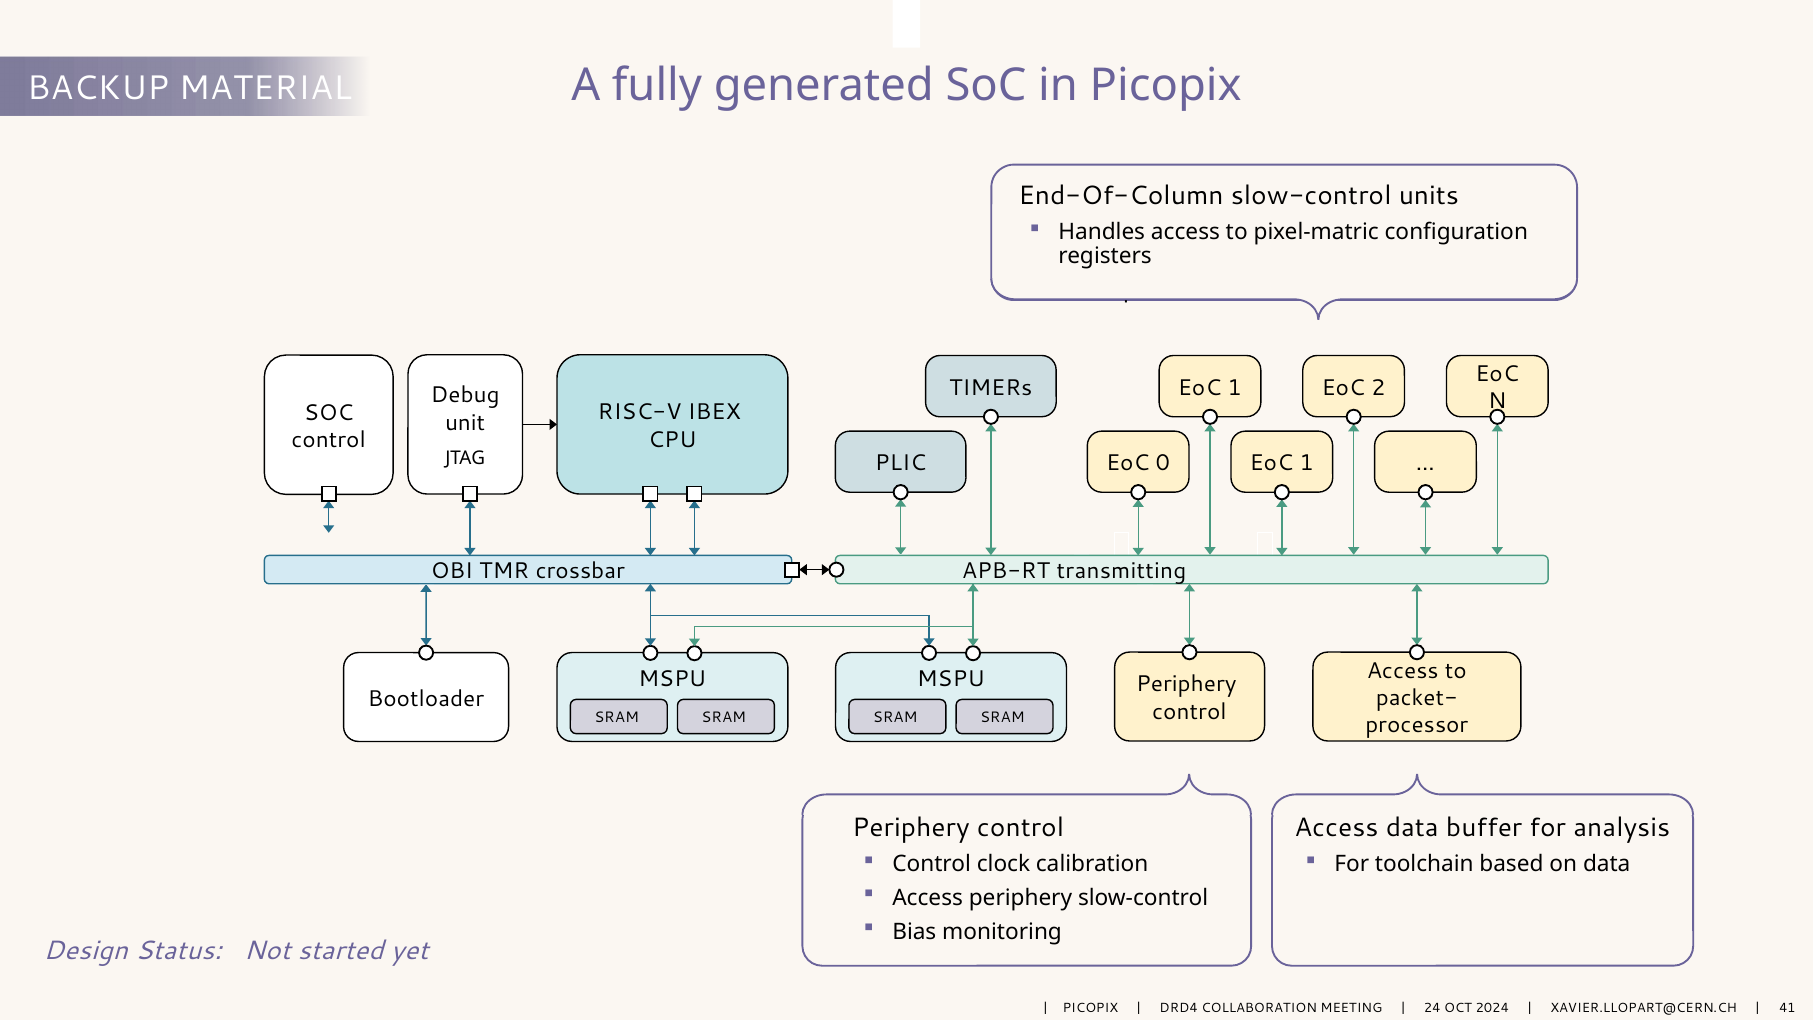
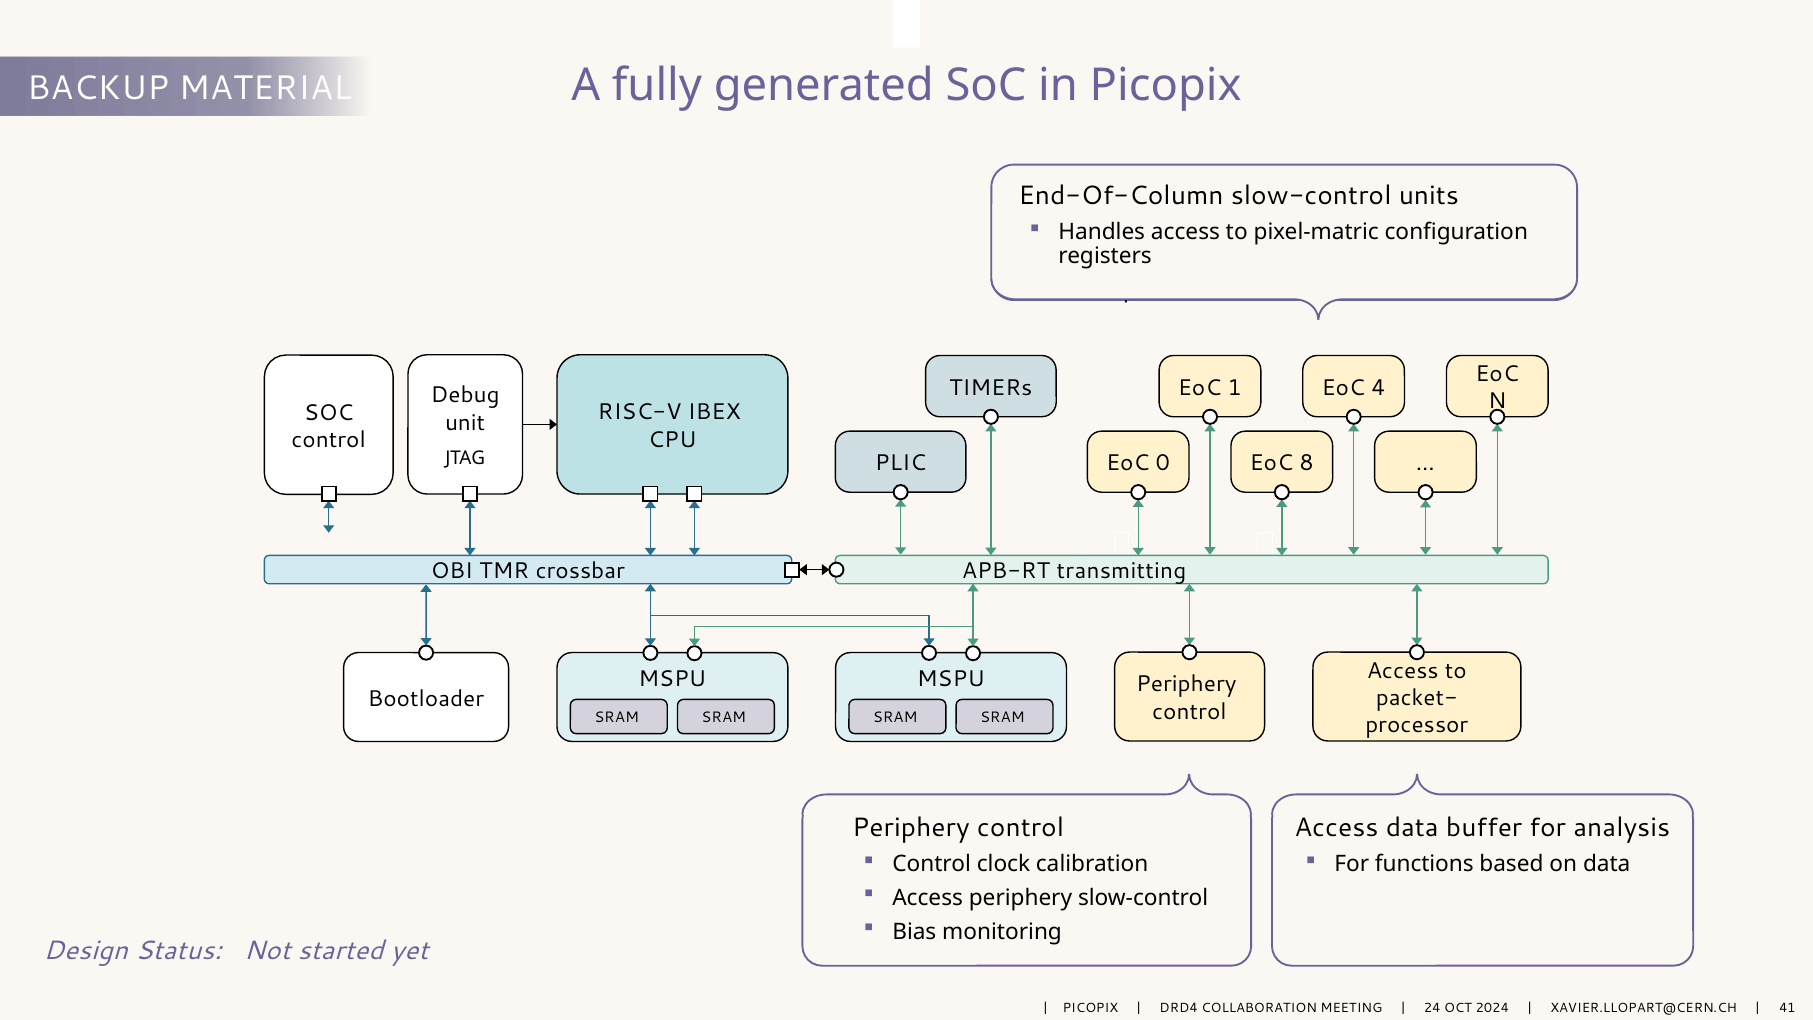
2: 2 -> 4
1 at (1306, 463): 1 -> 8
toolchain: toolchain -> functions
